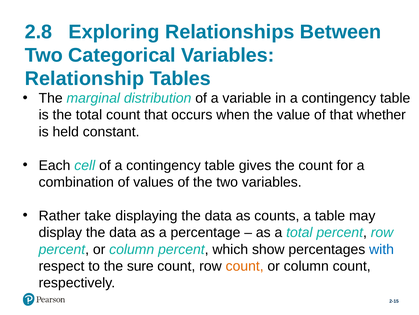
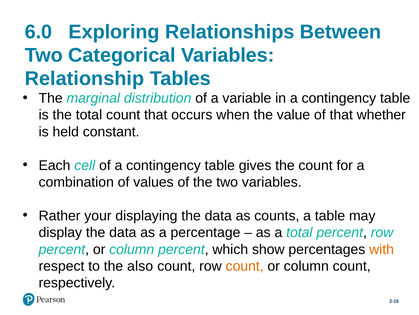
2.8: 2.8 -> 6.0
take: take -> your
with colour: blue -> orange
sure: sure -> also
